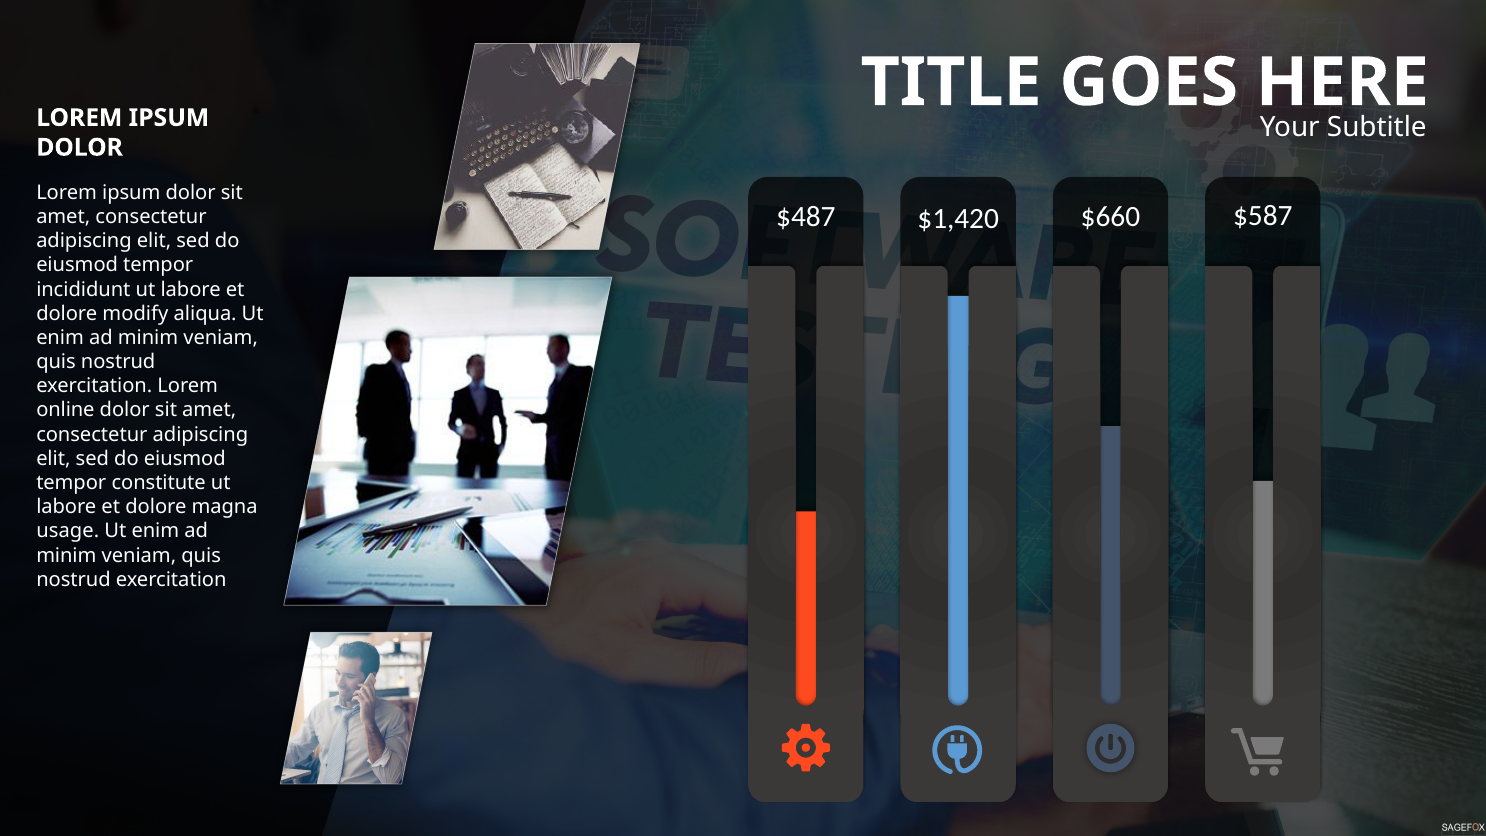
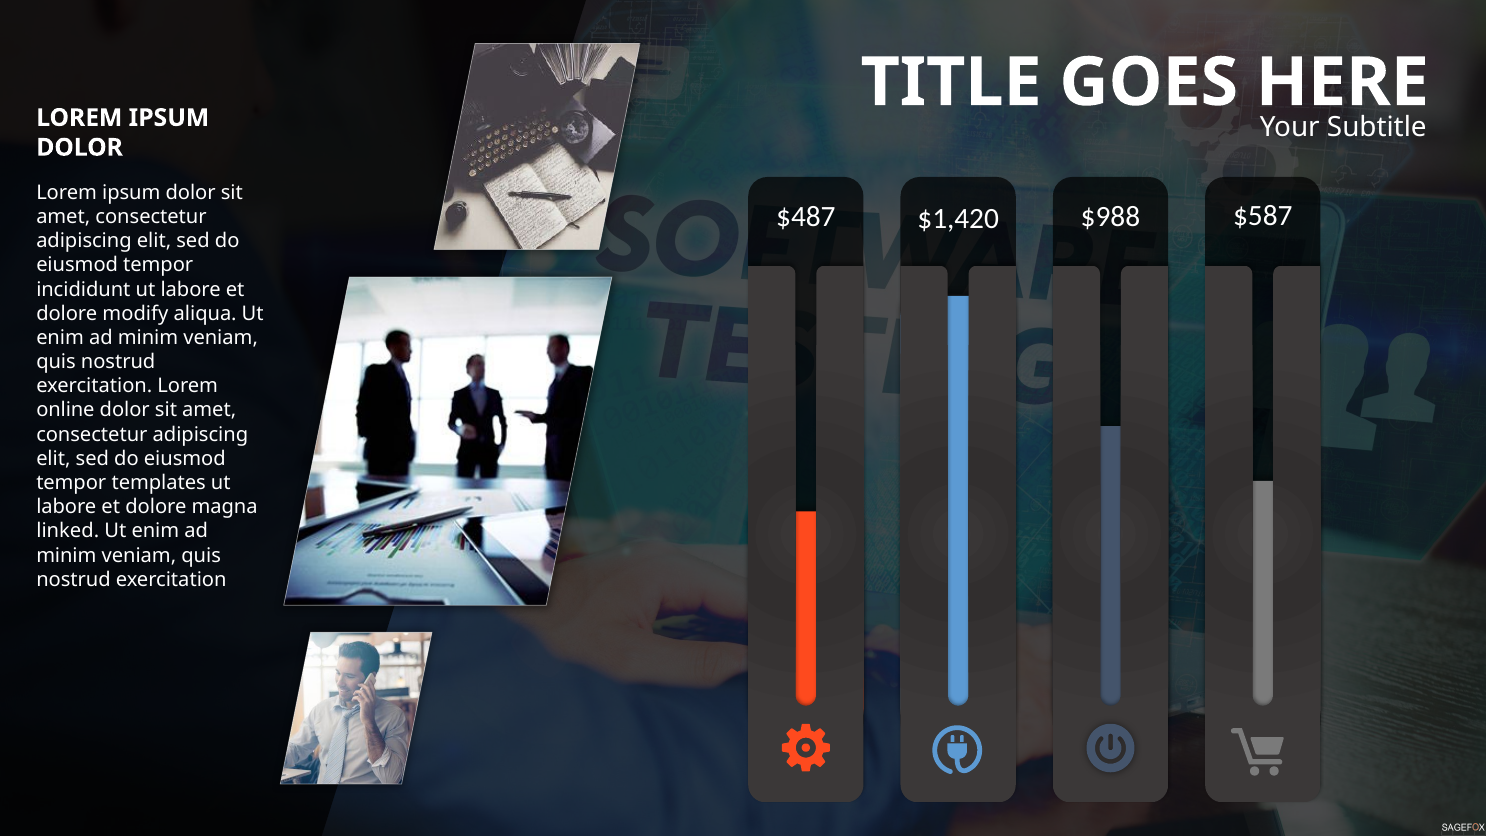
$660: $660 -> $988
constitute: constitute -> templates
usage: usage -> linked
